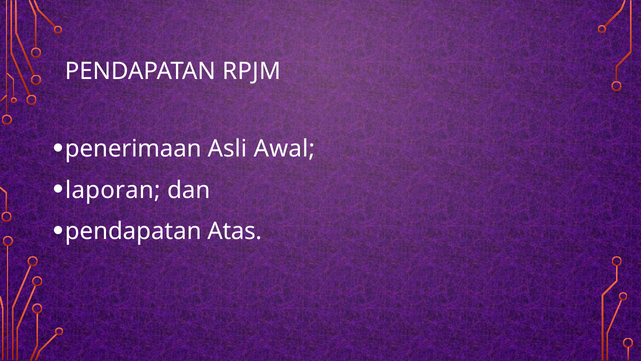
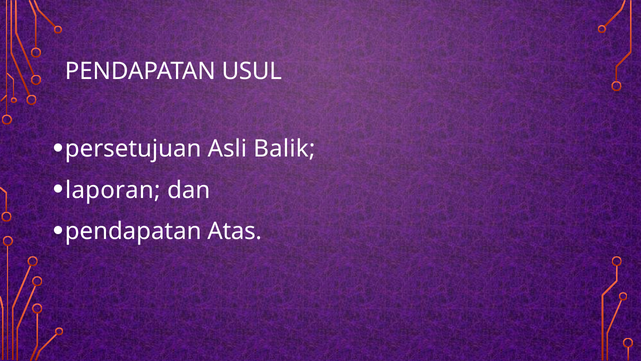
RPJM: RPJM -> USUL
penerimaan: penerimaan -> persetujuan
Awal: Awal -> Balik
